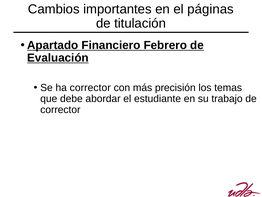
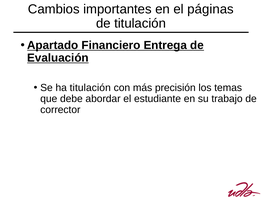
Febrero: Febrero -> Entrega
ha corrector: corrector -> titulación
